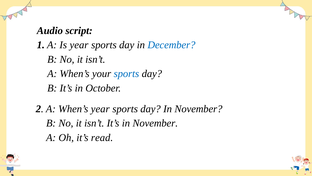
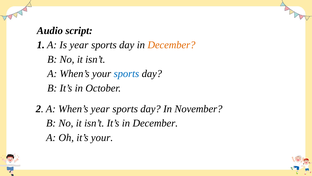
December at (171, 45) colour: blue -> orange
It’s in November: November -> December
it’s read: read -> your
